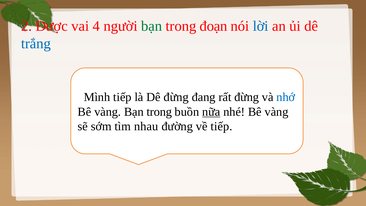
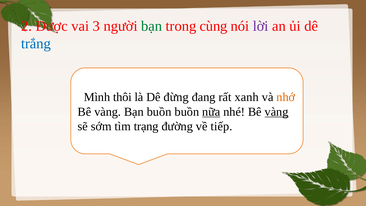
4: 4 -> 3
đoạn: đoạn -> cùng
lời colour: blue -> purple
Mình tiếp: tiếp -> thôi
rất đừng: đừng -> xanh
nhớ colour: blue -> orange
vàng Bạn trong: trong -> buồn
vàng at (277, 112) underline: none -> present
nhau: nhau -> trạng
